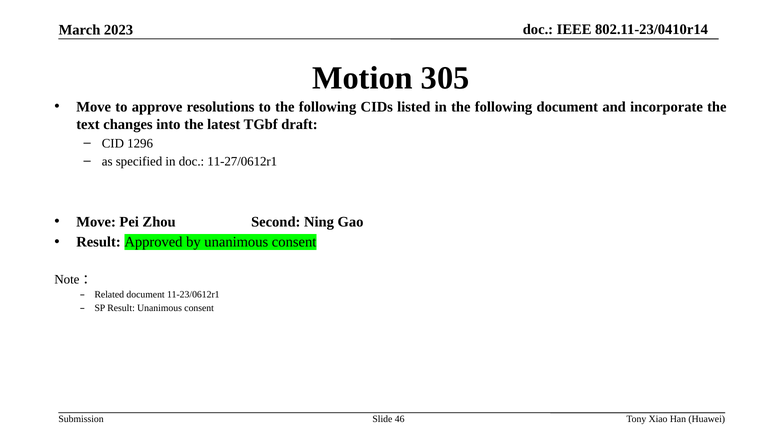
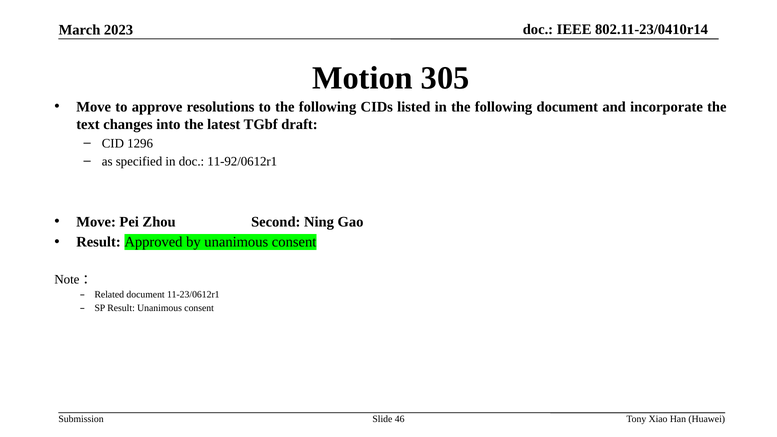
11-27/0612r1: 11-27/0612r1 -> 11-92/0612r1
